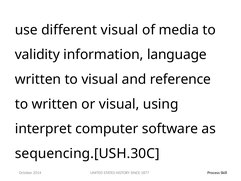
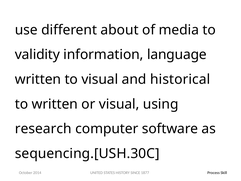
different visual: visual -> about
reference: reference -> historical
interpret: interpret -> research
